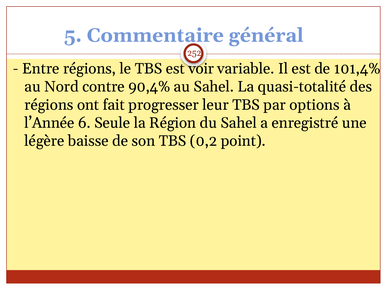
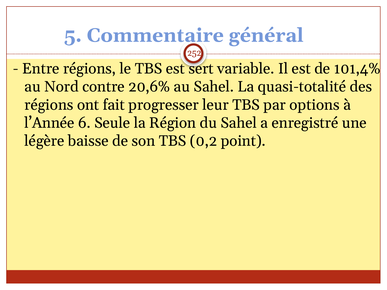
voir: voir -> sert
90,4%: 90,4% -> 20,6%
